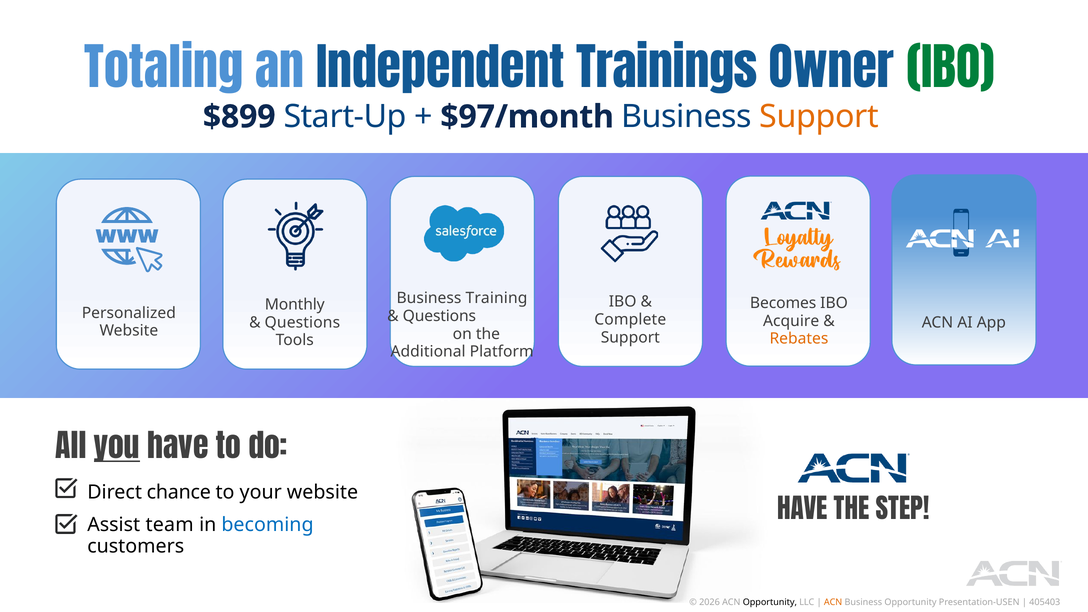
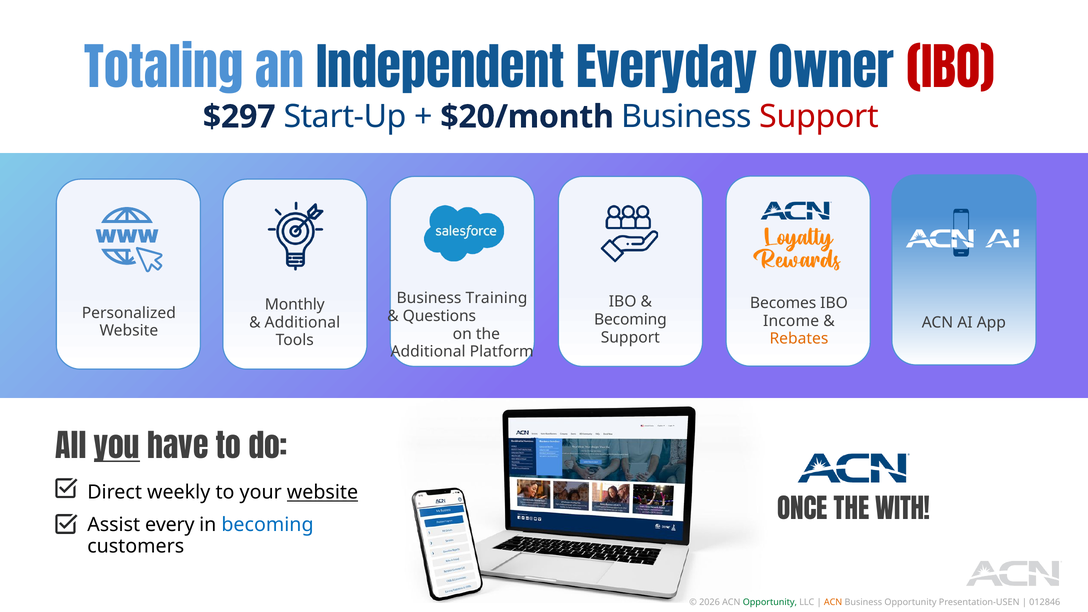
Trainings: Trainings -> Everyday
IBO at (951, 71) colour: green -> red
$899: $899 -> $297
$97/month: $97/month -> $20/month
Support at (819, 117) colour: orange -> red
Complete at (630, 320): Complete -> Becoming
Acquire: Acquire -> Income
Questions at (302, 322): Questions -> Additional
chance: chance -> weekly
website at (322, 492) underline: none -> present
HAVE at (802, 510): HAVE -> ONCE
STEP: STEP -> WITH
team: team -> every
Opportunity at (770, 602) colour: black -> green
405403: 405403 -> 012846
